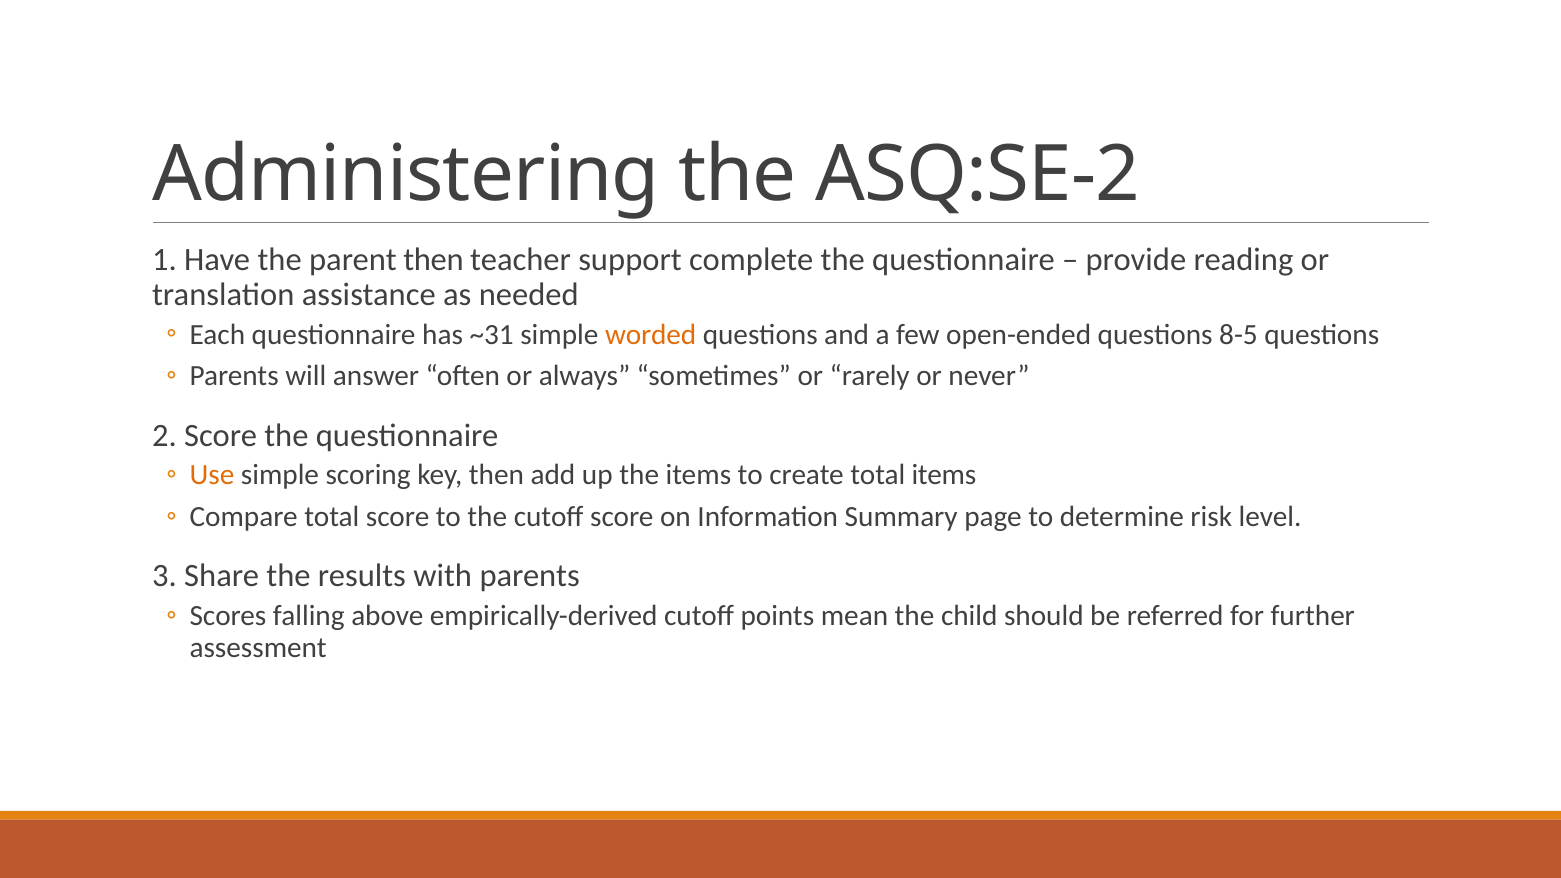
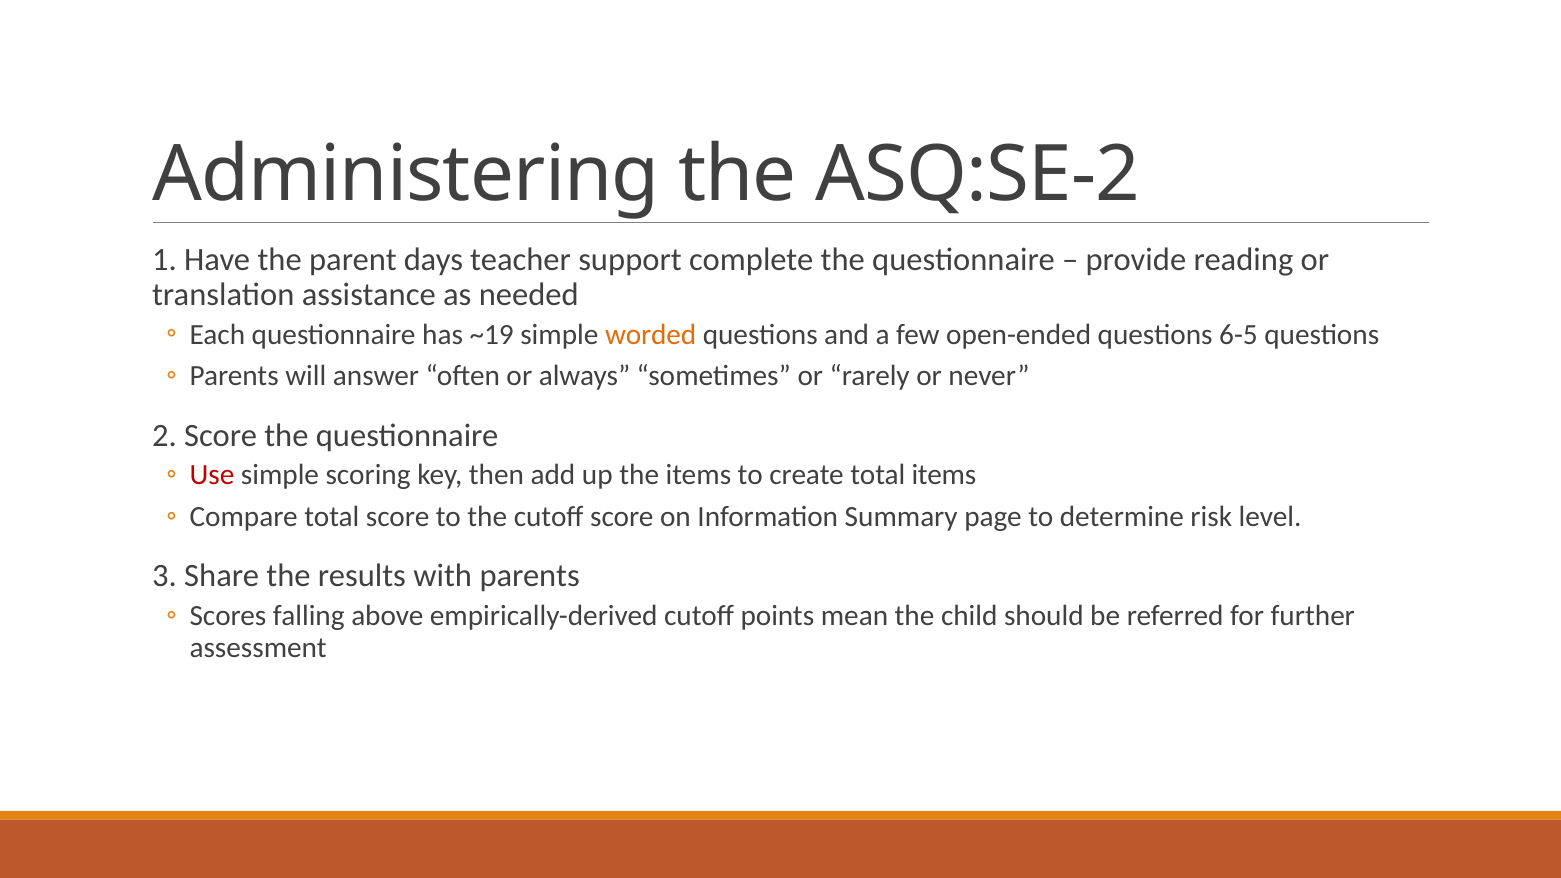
parent then: then -> days
~31: ~31 -> ~19
8-5: 8-5 -> 6-5
Use colour: orange -> red
